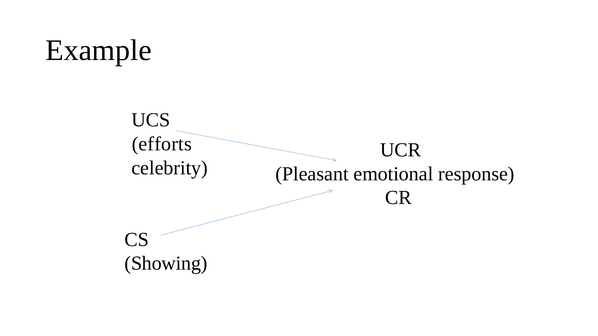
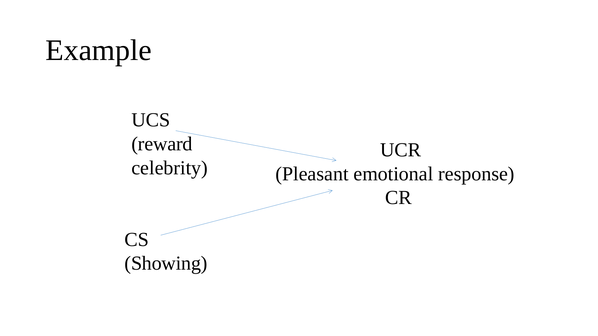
efforts: efforts -> reward
